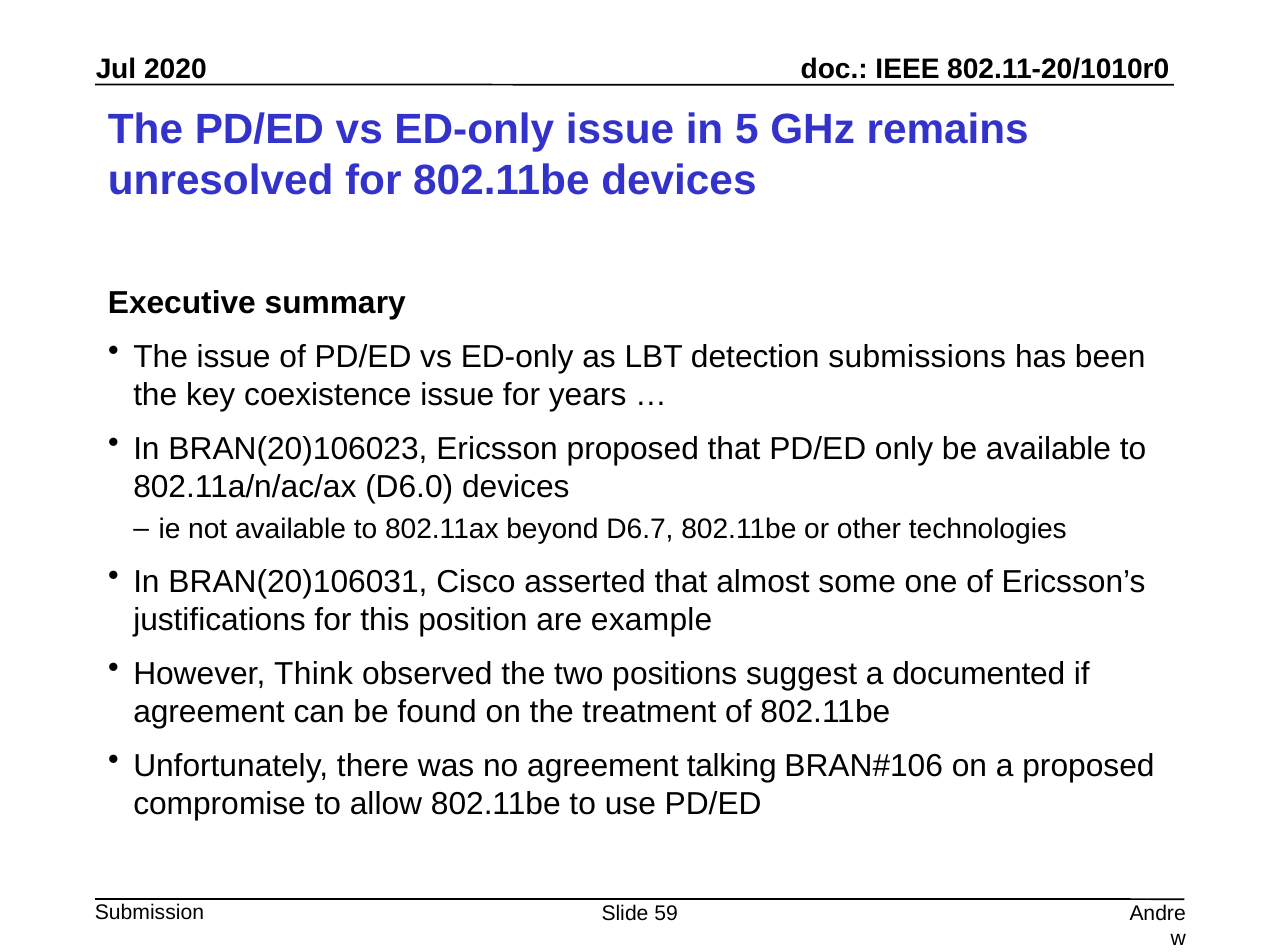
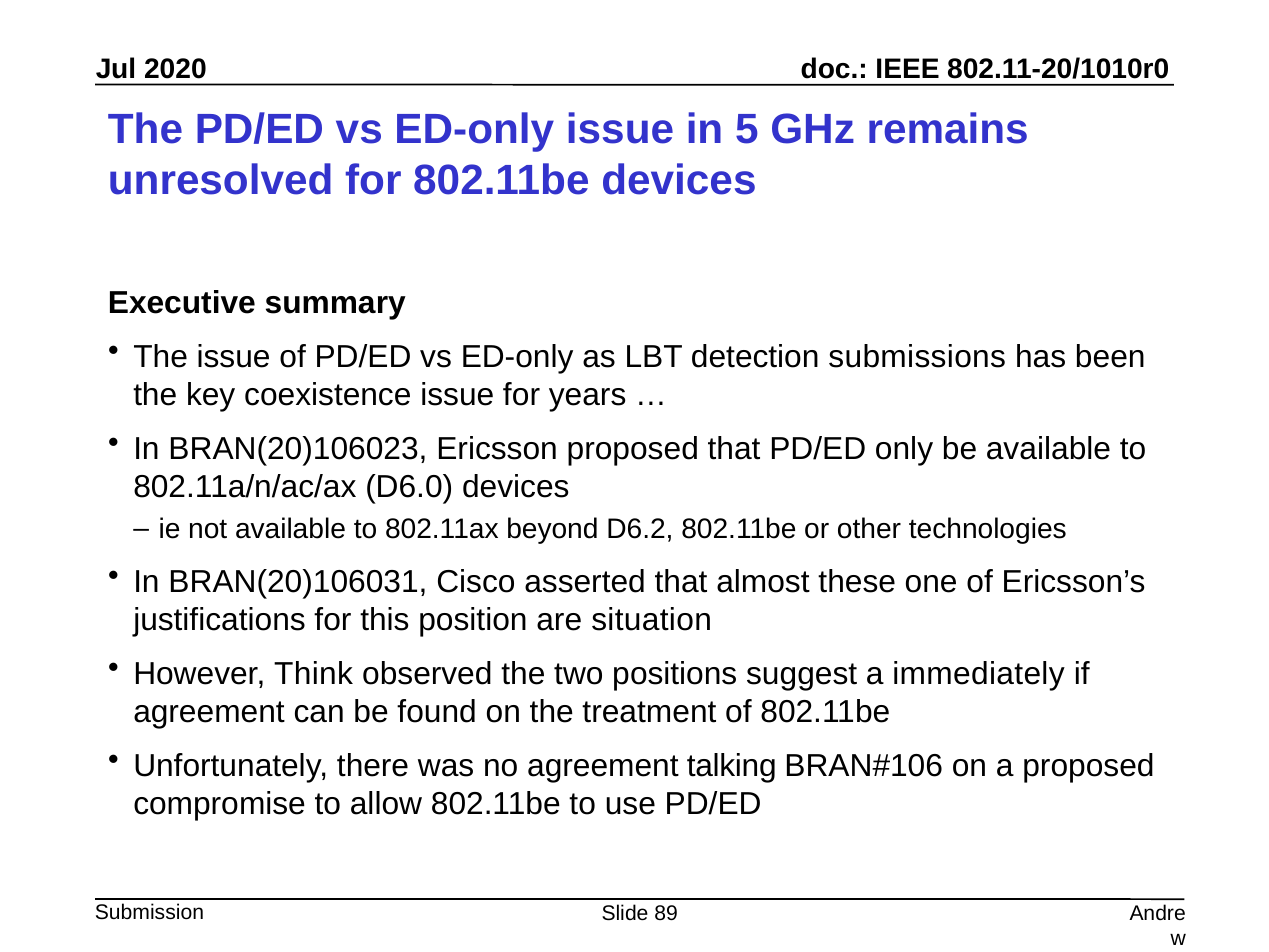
D6.7: D6.7 -> D6.2
some: some -> these
example: example -> situation
documented: documented -> immediately
59: 59 -> 89
